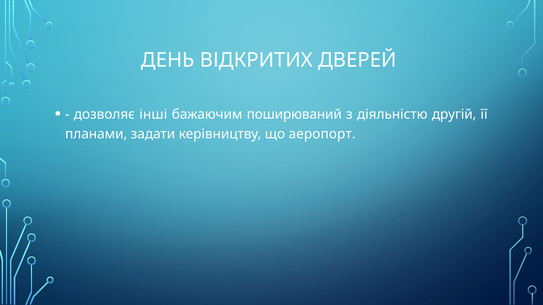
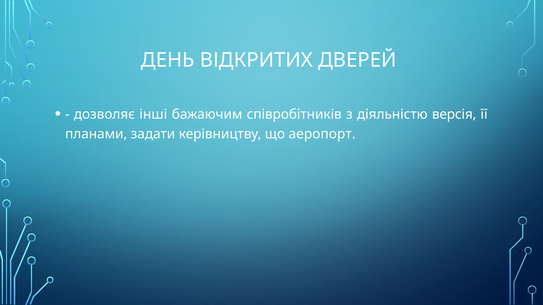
поширюваний: поширюваний -> співробітників
другій: другій -> версія
